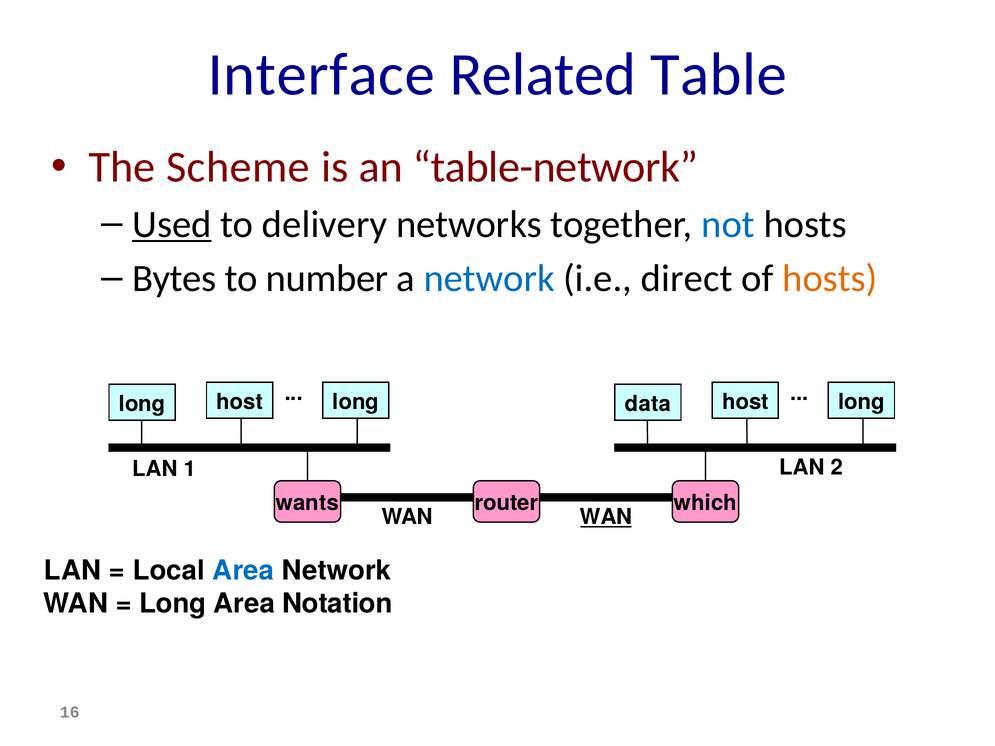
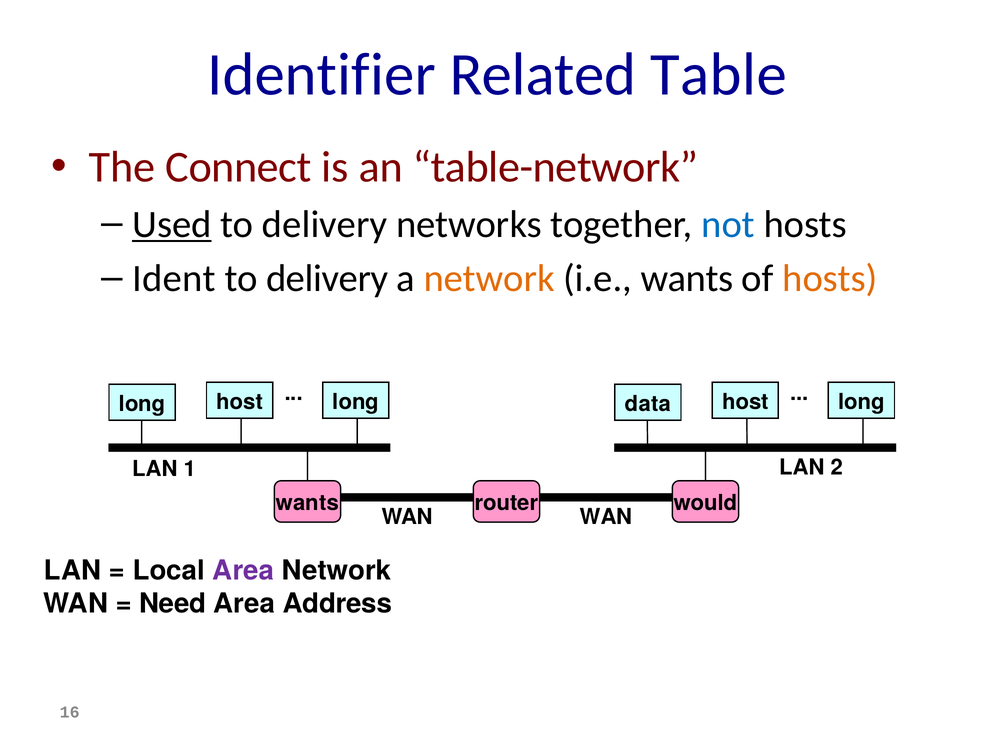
Interface: Interface -> Identifier
Scheme: Scheme -> Connect
Bytes: Bytes -> Ident
number at (327, 279): number -> delivery
network at (489, 279) colour: blue -> orange
i.e direct: direct -> wants
which: which -> would
WAN at (606, 517) underline: present -> none
Area at (243, 571) colour: blue -> purple
Long at (173, 604): Long -> Need
Notation: Notation -> Address
